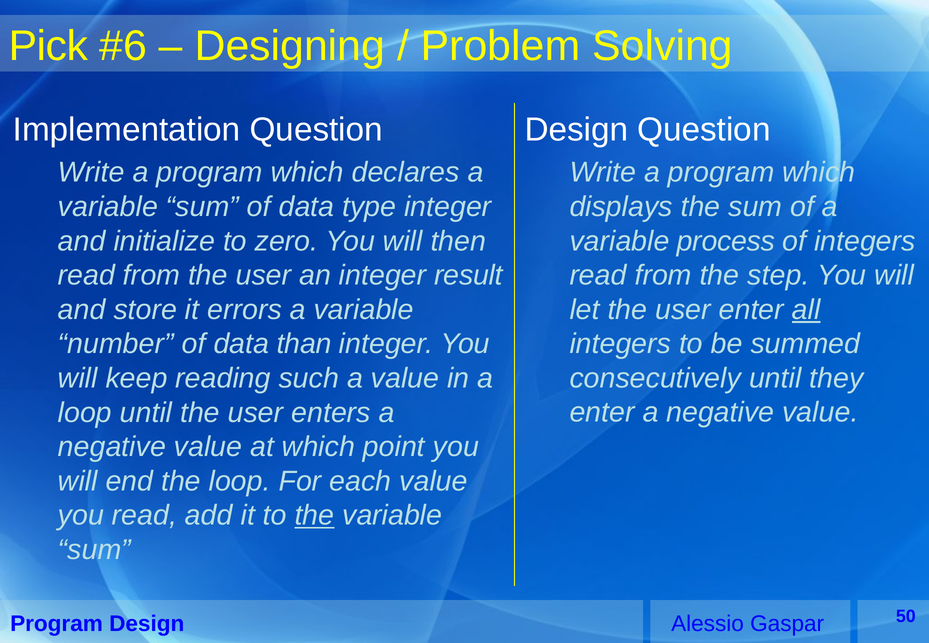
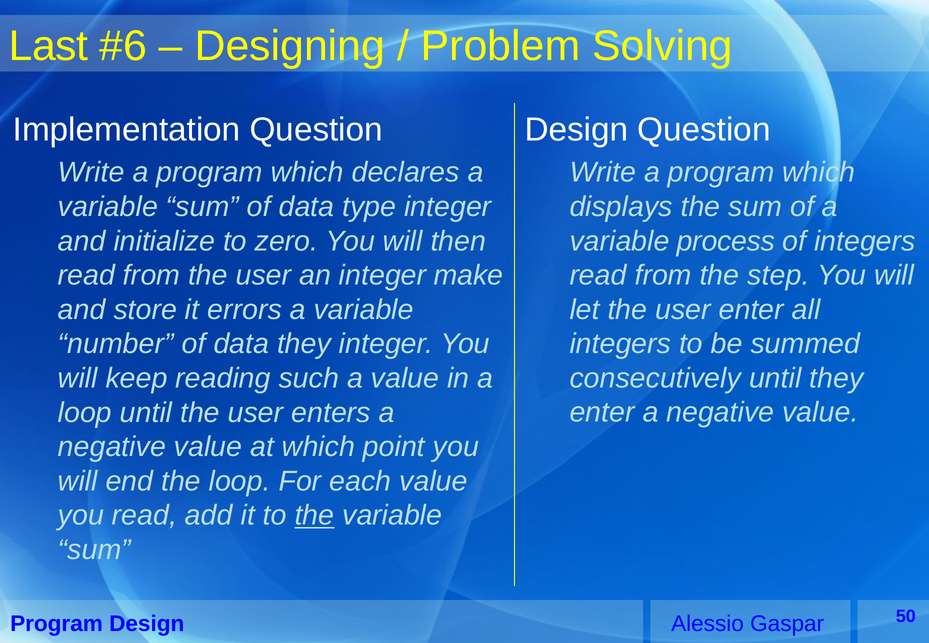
Pick: Pick -> Last
result: result -> make
all underline: present -> none
data than: than -> they
